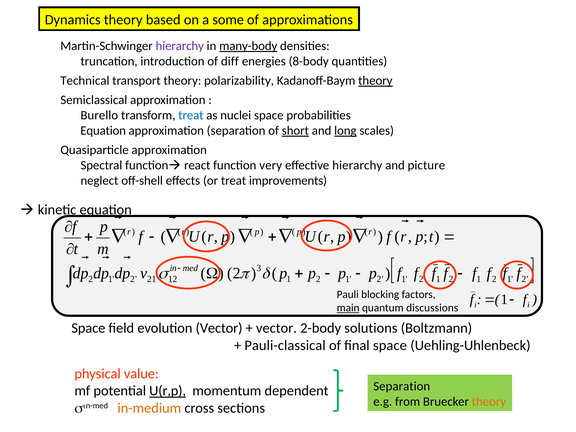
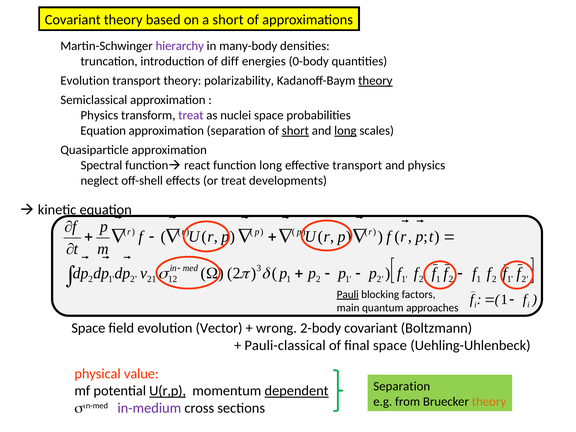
Dynamics at (73, 20): Dynamics -> Covariant
a some: some -> short
many-body underline: present -> none
8-body: 8-body -> 0-body
Technical at (85, 81): Technical -> Evolution
Burello at (99, 115): Burello -> Physics
treat at (191, 115) colour: blue -> purple
function very: very -> long
effective hierarchy: hierarchy -> transport
and picture: picture -> physics
improvements: improvements -> developments
Pauli underline: none -> present
main underline: present -> none
discussions: discussions -> approaches
vector at (276, 328): vector -> wrong
2-body solutions: solutions -> covariant
dependent underline: none -> present
in-medium colour: orange -> purple
